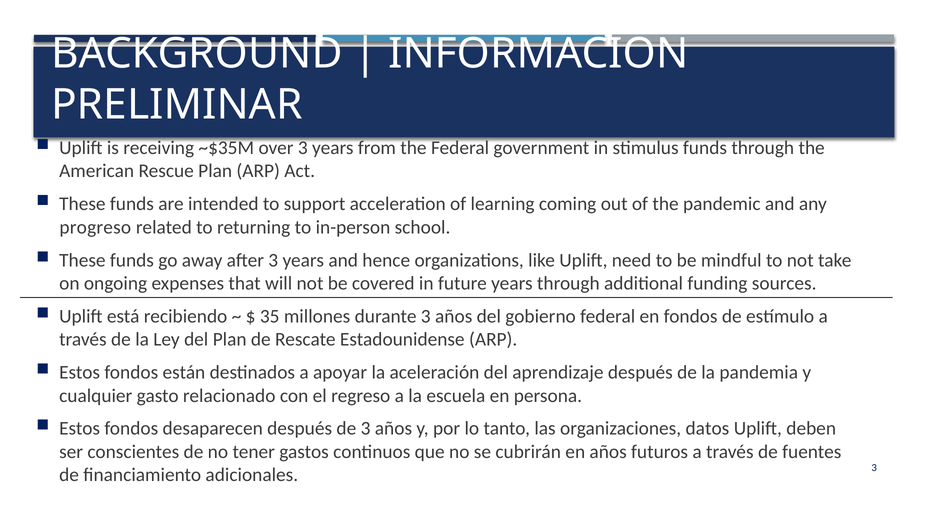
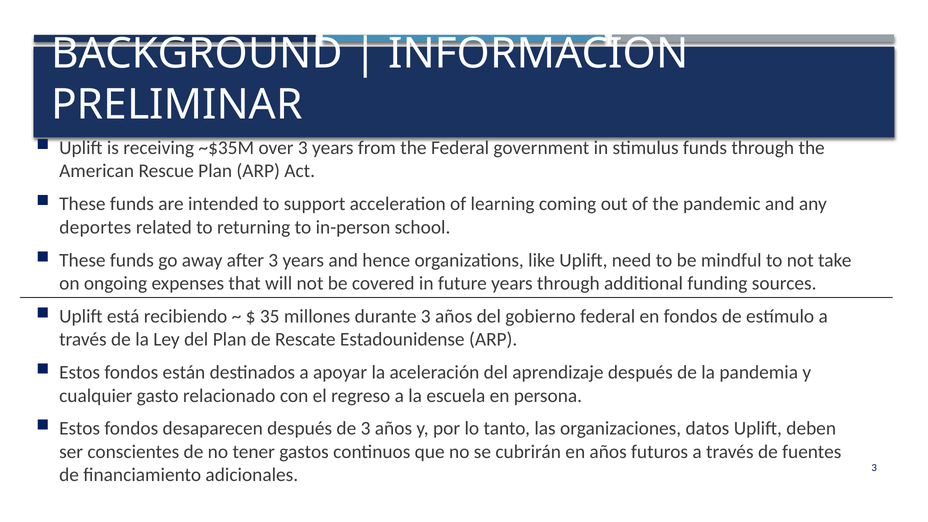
progreso: progreso -> deportes
